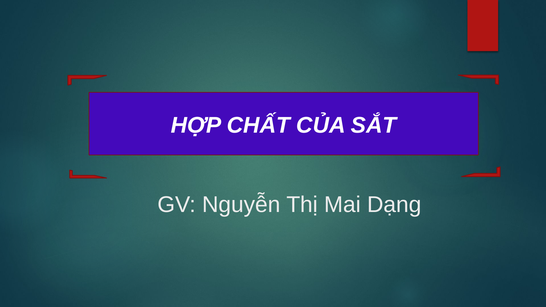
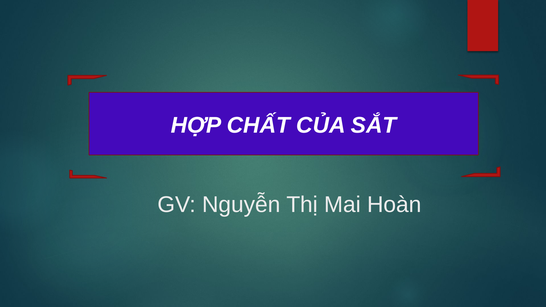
Dạng: Dạng -> Hoàn
